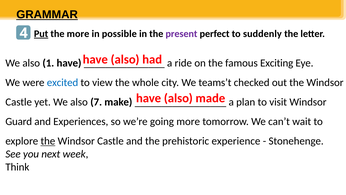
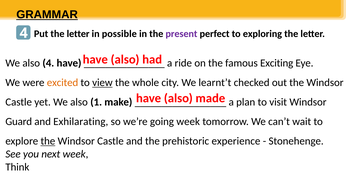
Put underline: present -> none
more at (78, 34): more -> letter
suddenly: suddenly -> exploring
also 1: 1 -> 4
excited colour: blue -> orange
view underline: none -> present
teams’t: teams’t -> learnt’t
7: 7 -> 1
Experiences: Experiences -> Exhilarating
going more: more -> week
